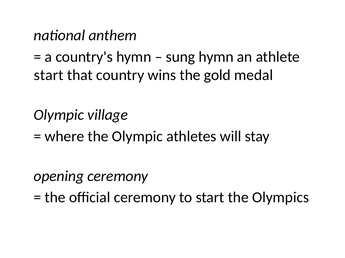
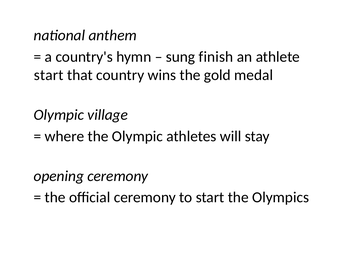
sung hymn: hymn -> finish
